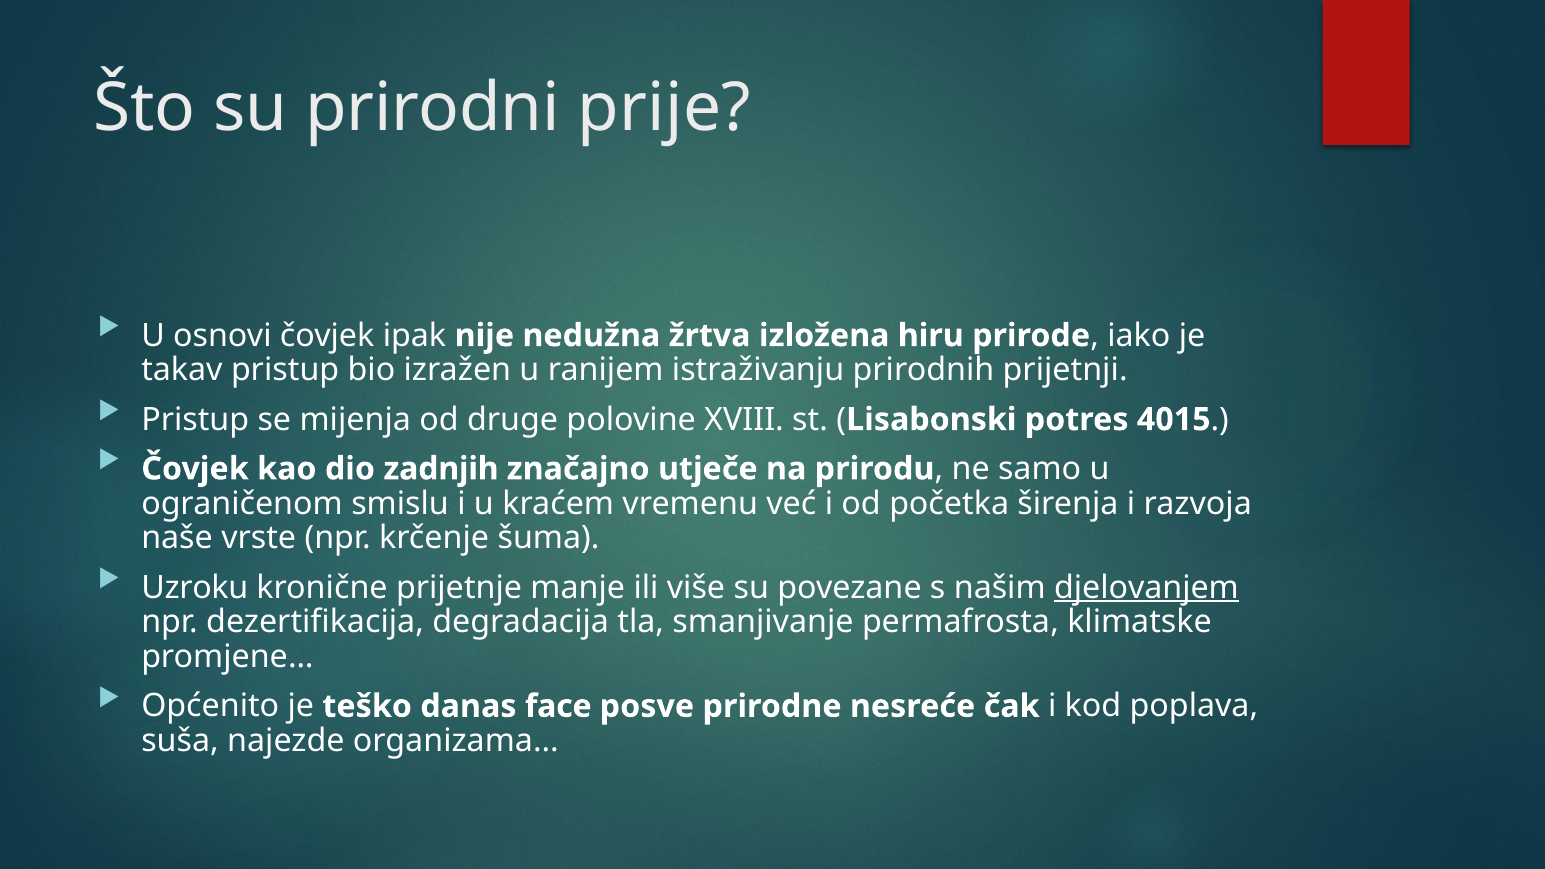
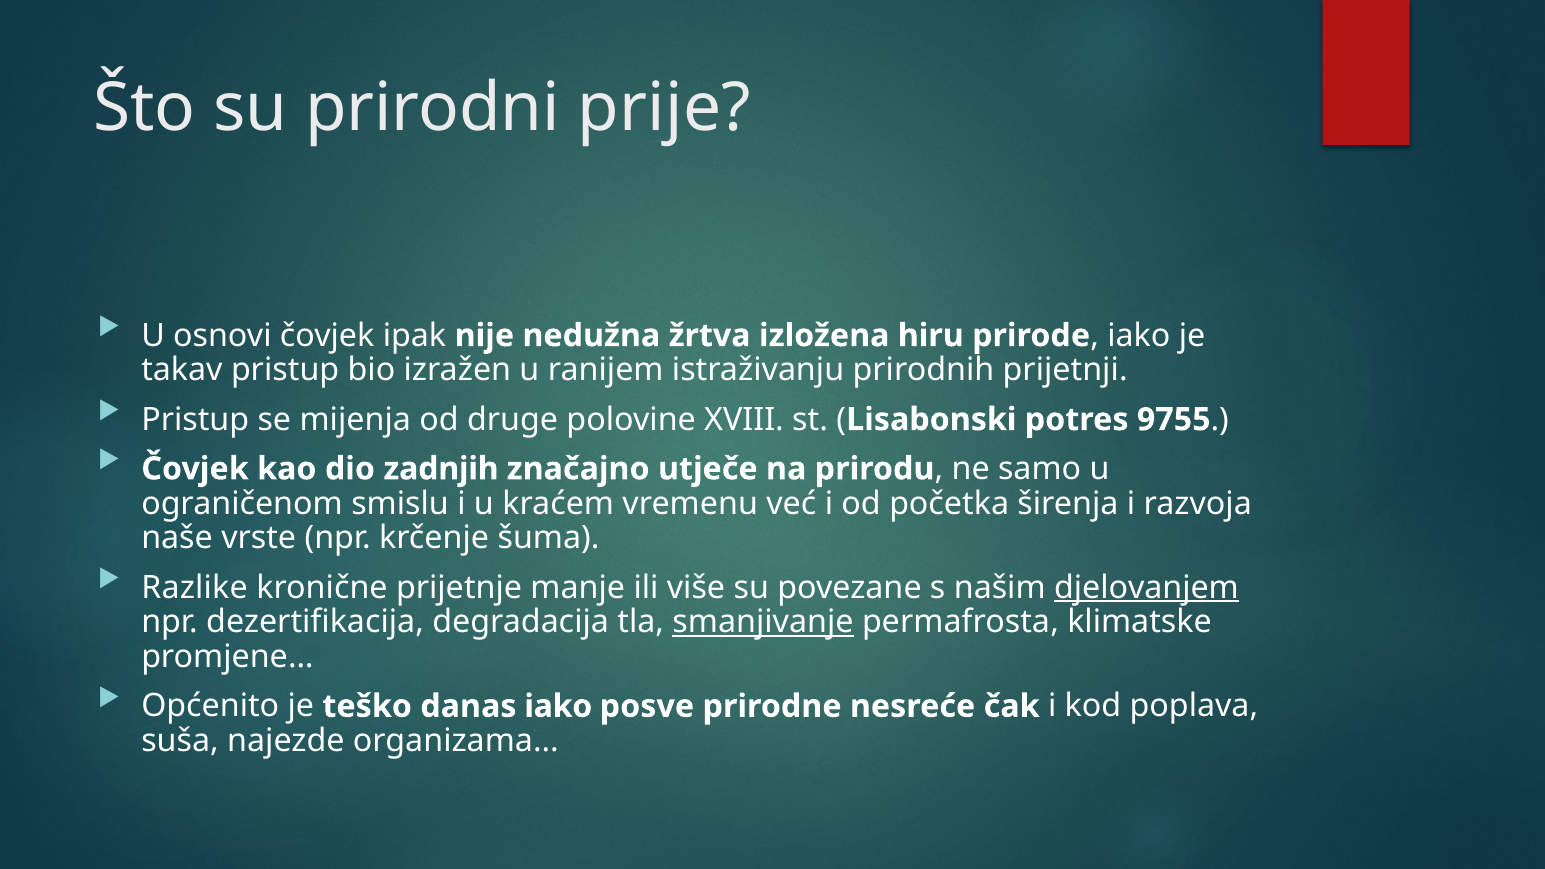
4015: 4015 -> 9755
Uzroku: Uzroku -> Razlike
smanjivanje underline: none -> present
danas face: face -> iako
